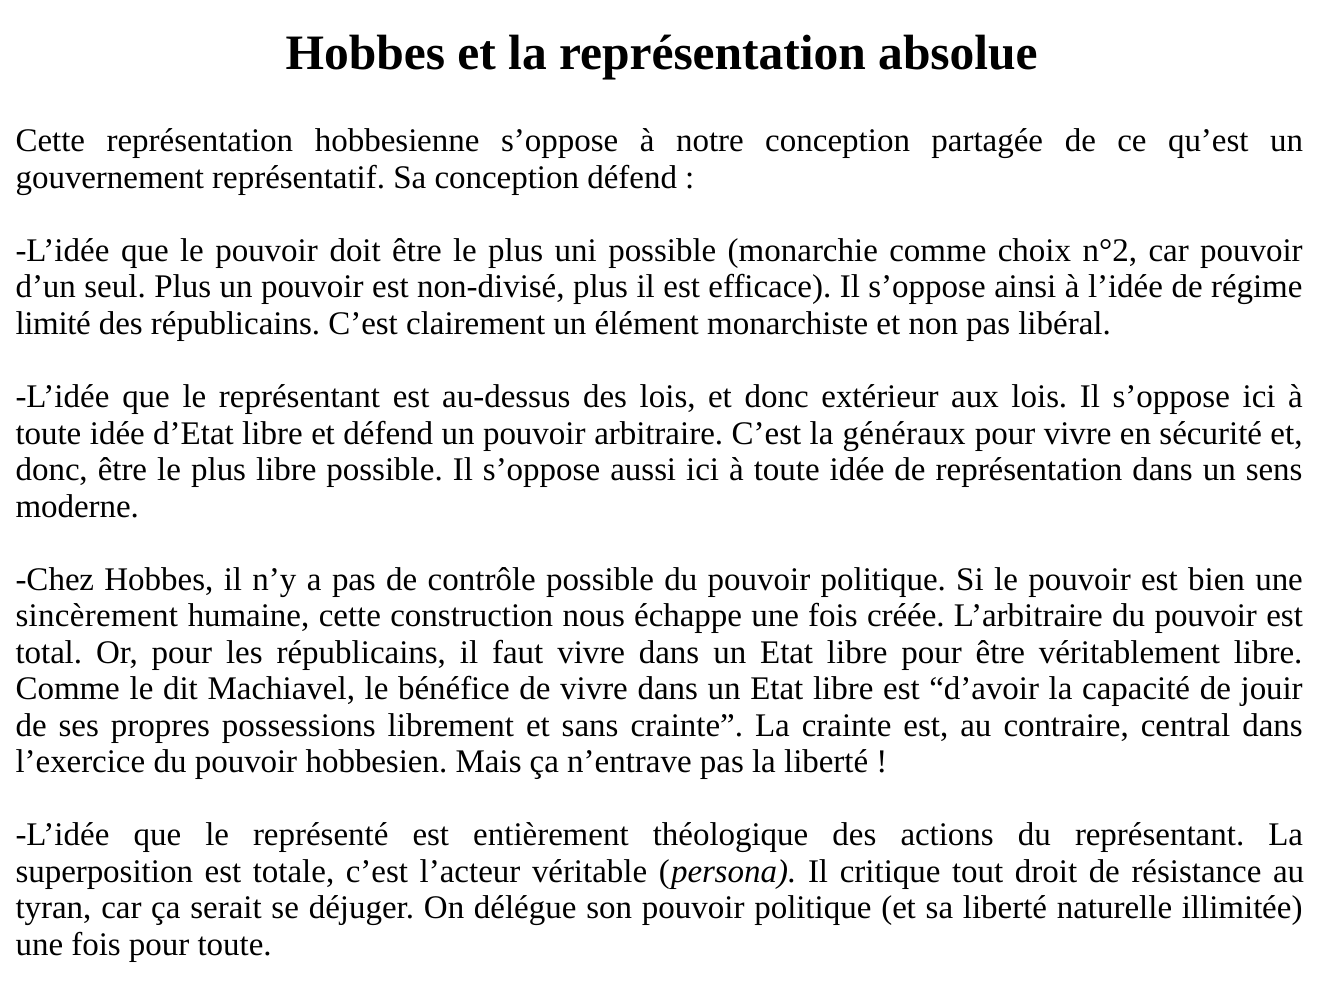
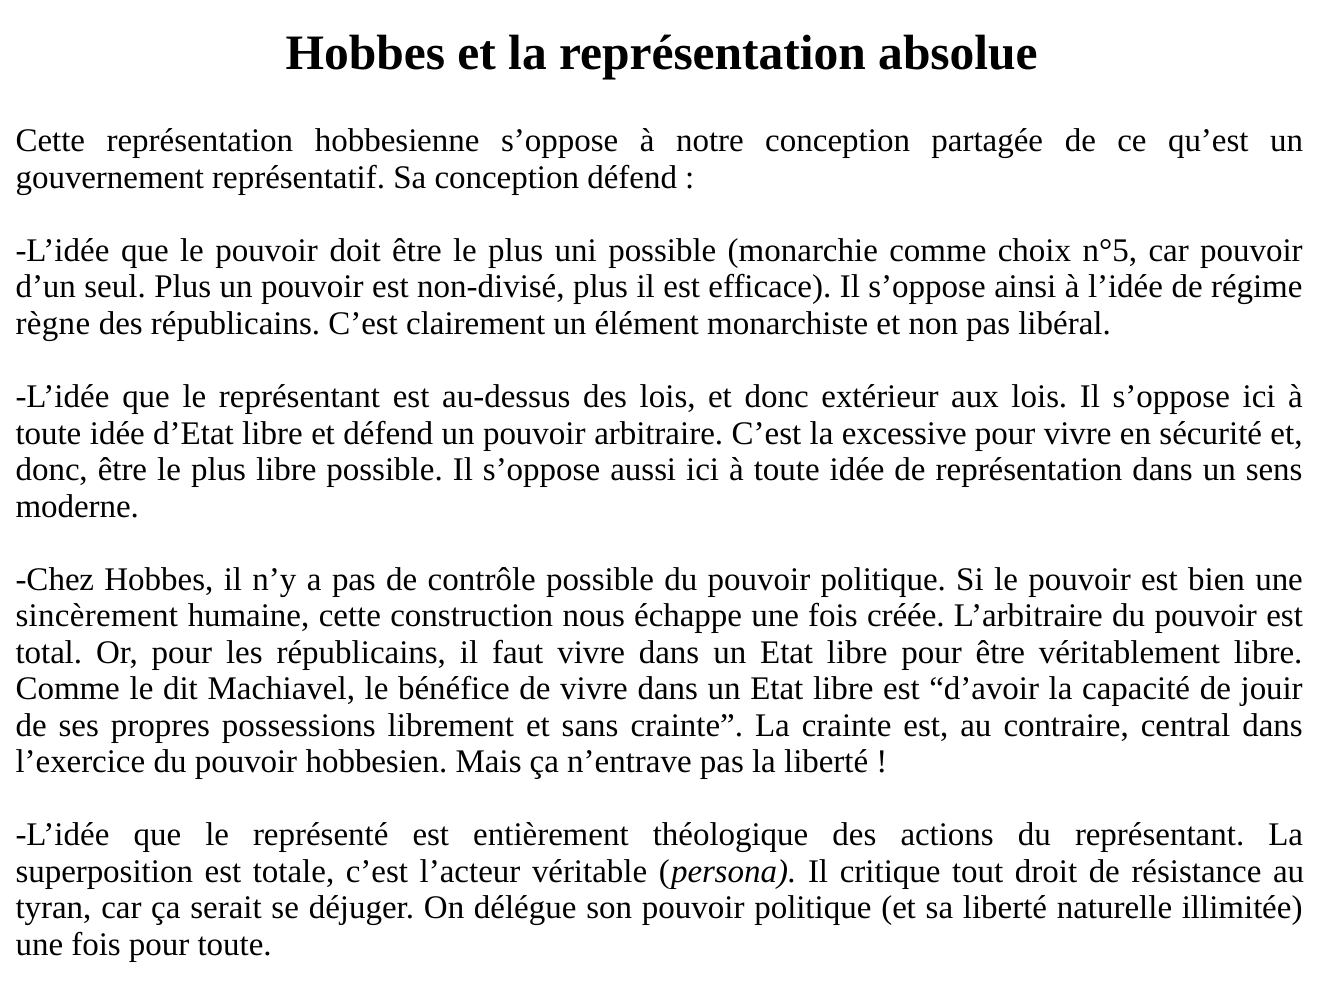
n°2: n°2 -> n°5
limité: limité -> règne
généraux: généraux -> excessive
